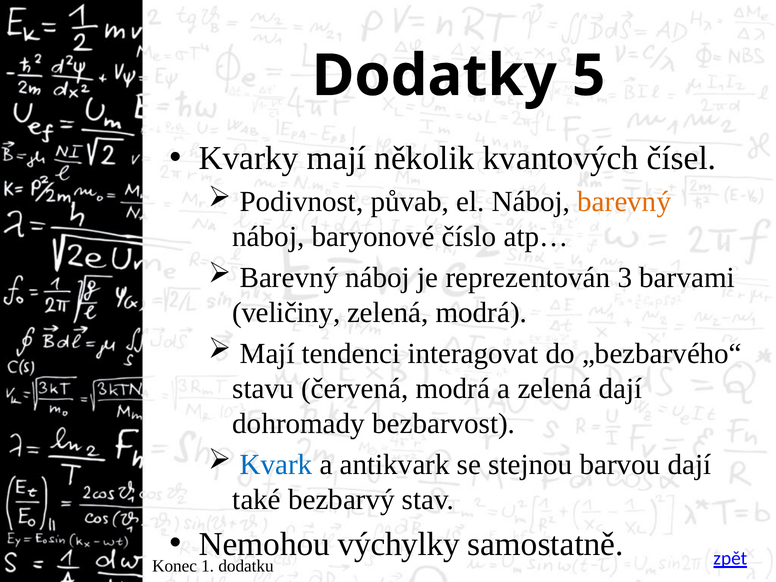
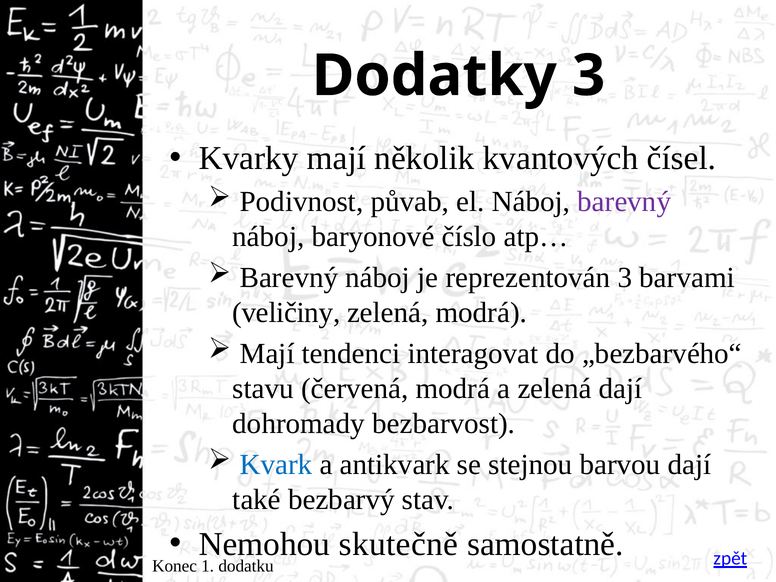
Dodatky 5: 5 -> 3
barevný at (624, 202) colour: orange -> purple
výchylky: výchylky -> skutečně
